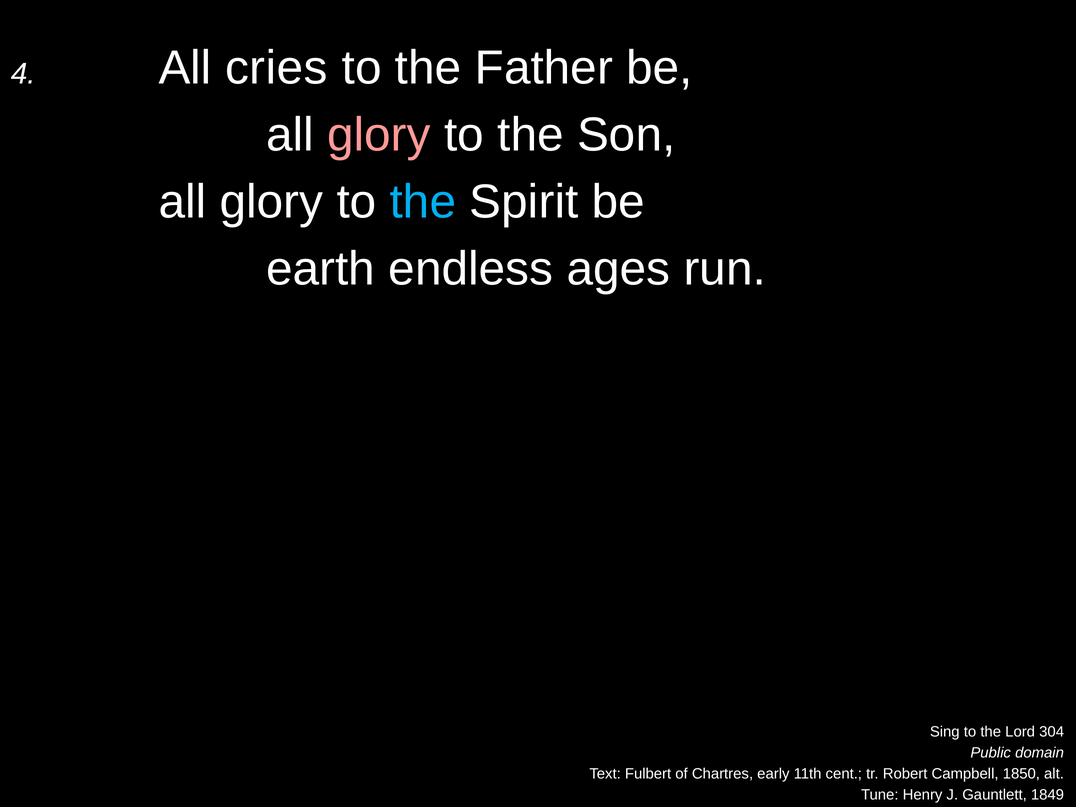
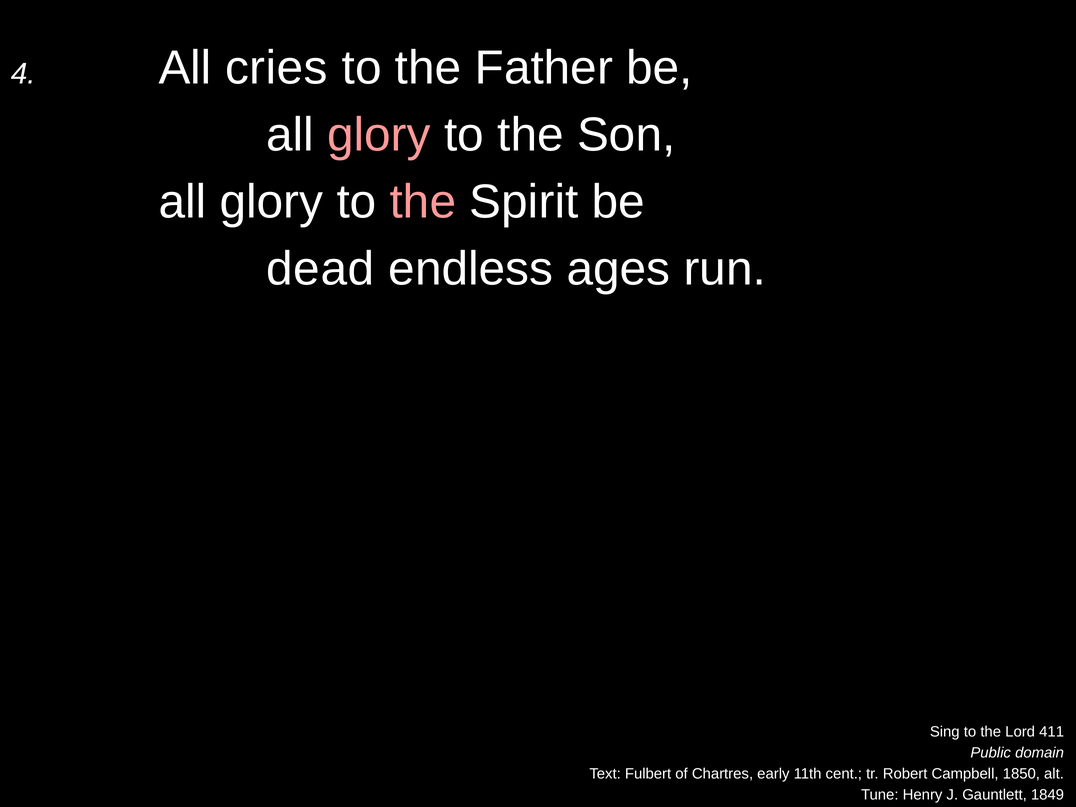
the at (423, 202) colour: light blue -> pink
earth: earth -> dead
304: 304 -> 411
